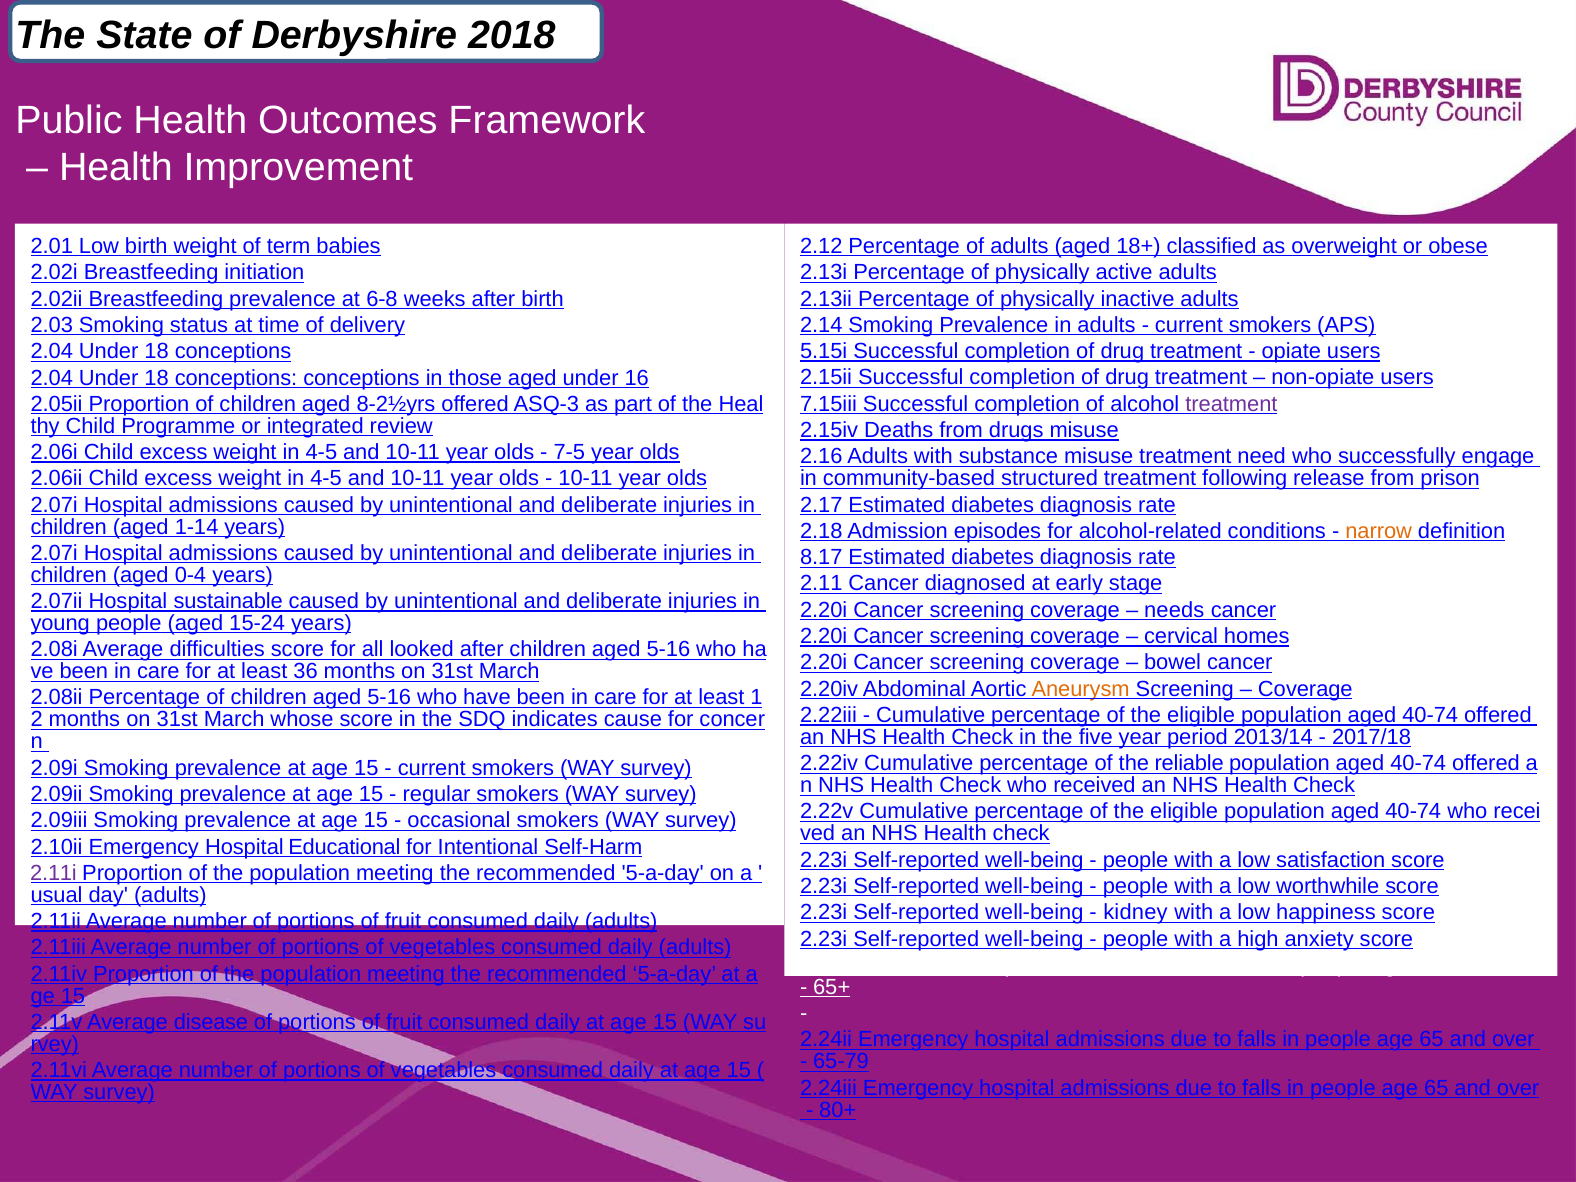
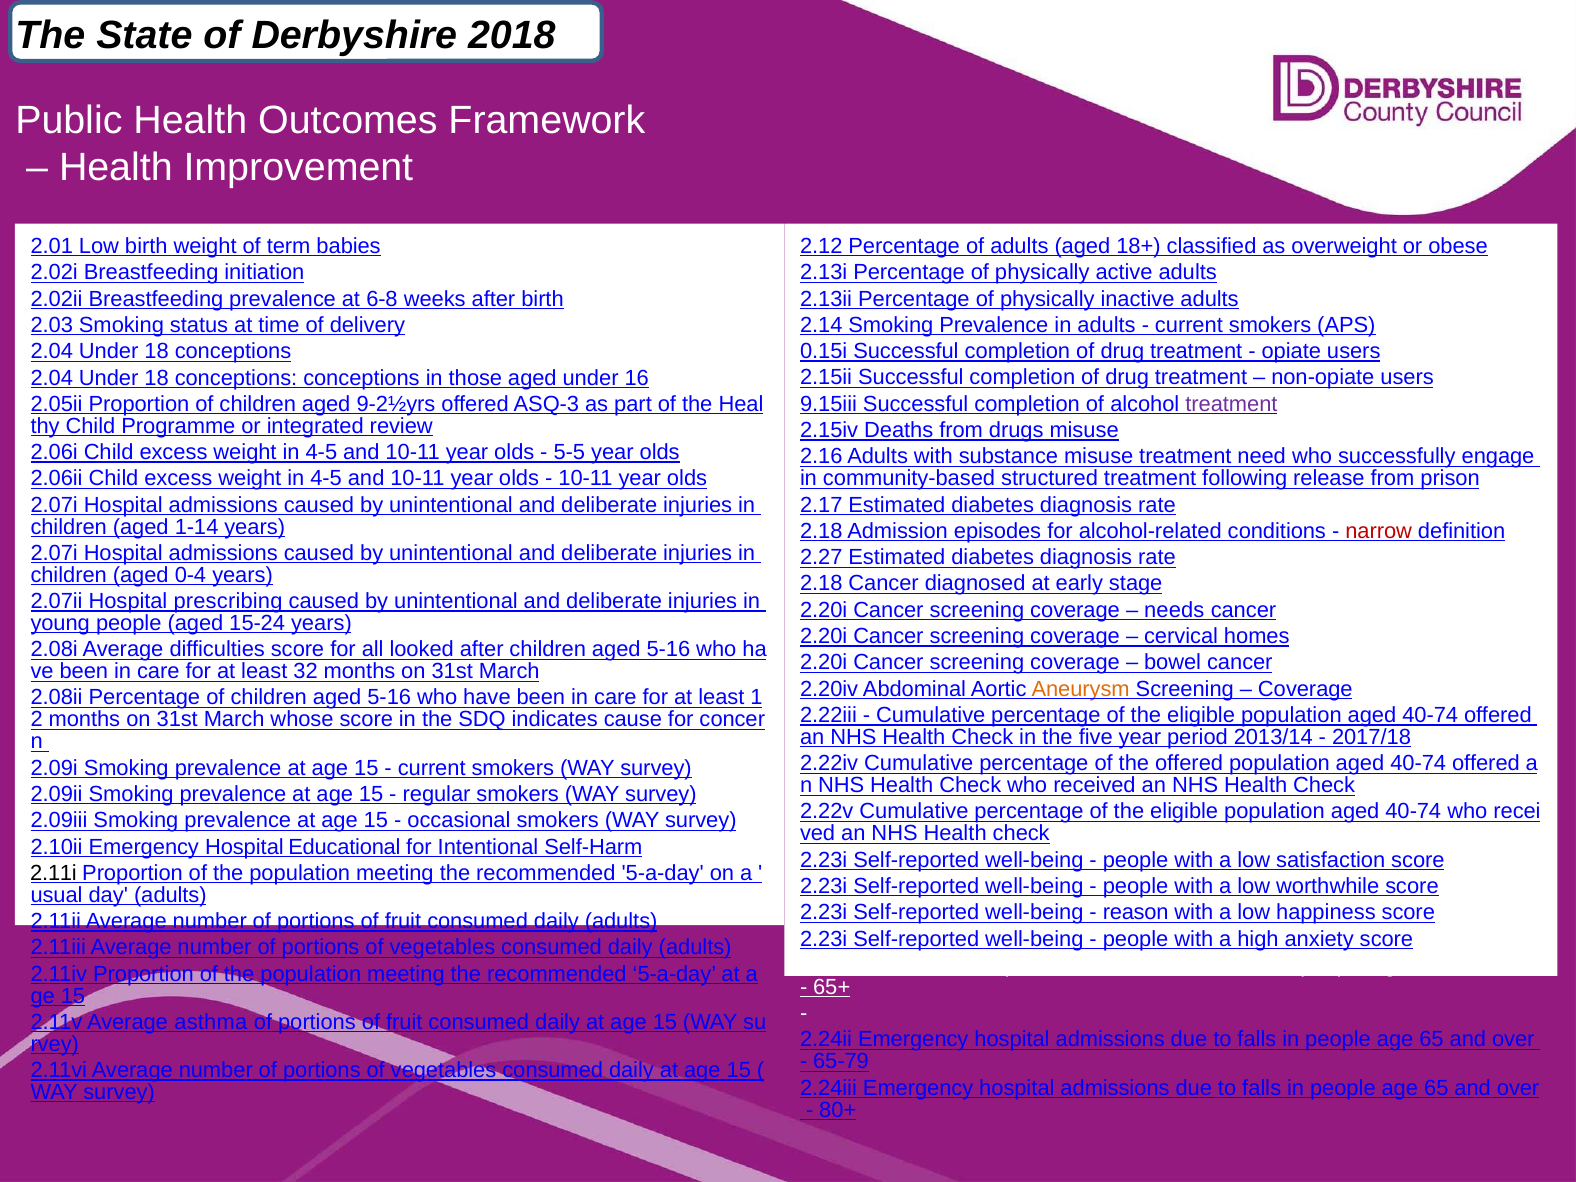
5.15i: 5.15i -> 0.15i
8-2½yrs: 8-2½yrs -> 9-2½yrs
7.15iii: 7.15iii -> 9.15iii
7-5: 7-5 -> 5-5
narrow colour: orange -> red
8.17: 8.17 -> 2.27
2.11 at (821, 584): 2.11 -> 2.18
sustainable: sustainable -> prescribing
36: 36 -> 32
the reliable: reliable -> offered
2.11i colour: purple -> black
kidney: kidney -> reason
disease: disease -> asthma
